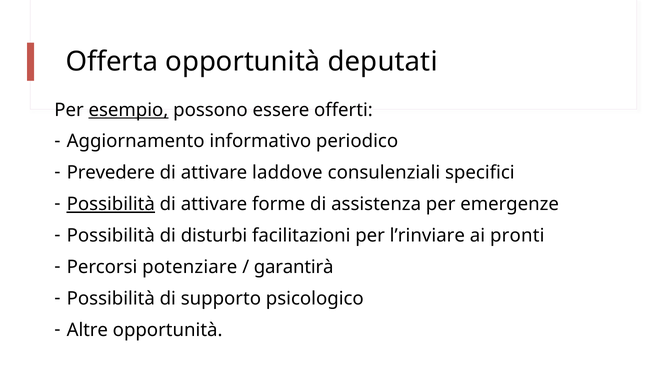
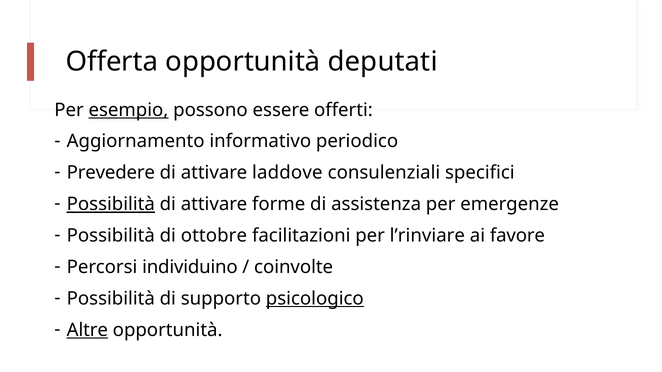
disturbi: disturbi -> ottobre
pronti: pronti -> favore
potenziare: potenziare -> individuino
garantirà: garantirà -> coinvolte
psicologico underline: none -> present
Altre underline: none -> present
